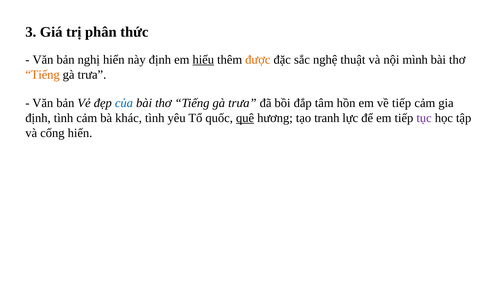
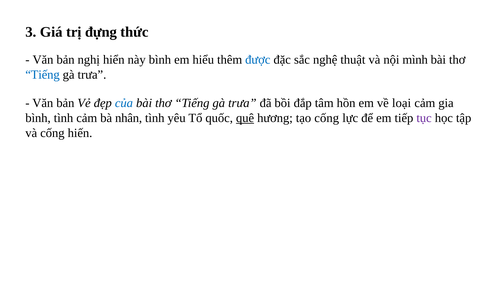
phân: phân -> đựng
này định: định -> bình
hiểu underline: present -> none
được colour: orange -> blue
Tiếng at (43, 75) colour: orange -> blue
về tiếp: tiếp -> loại
định at (38, 118): định -> bình
khác: khác -> nhân
tạo tranh: tranh -> cống
